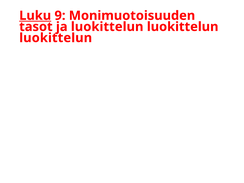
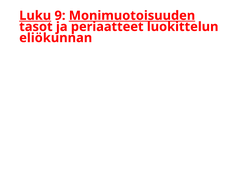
Monimuotoisuuden underline: none -> present
ja luokittelun: luokittelun -> periaatteet
luokittelun at (56, 38): luokittelun -> eliökunnan
